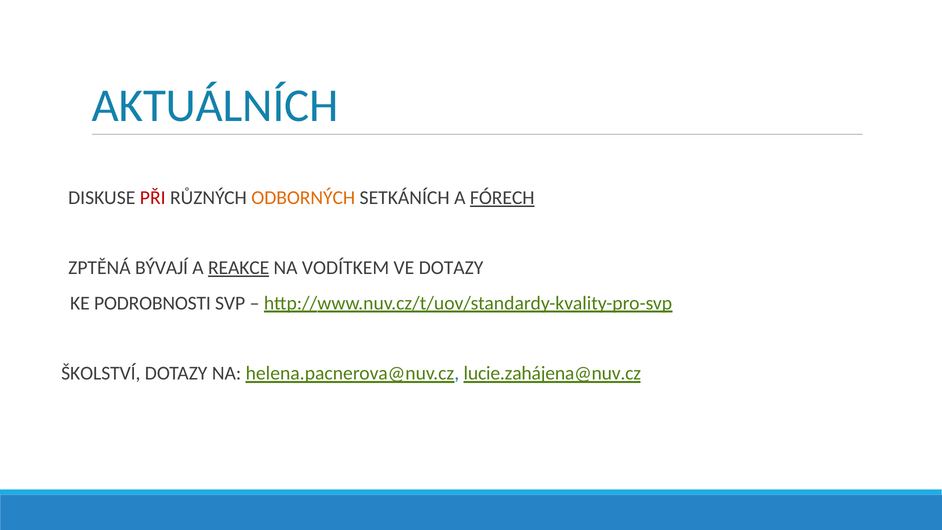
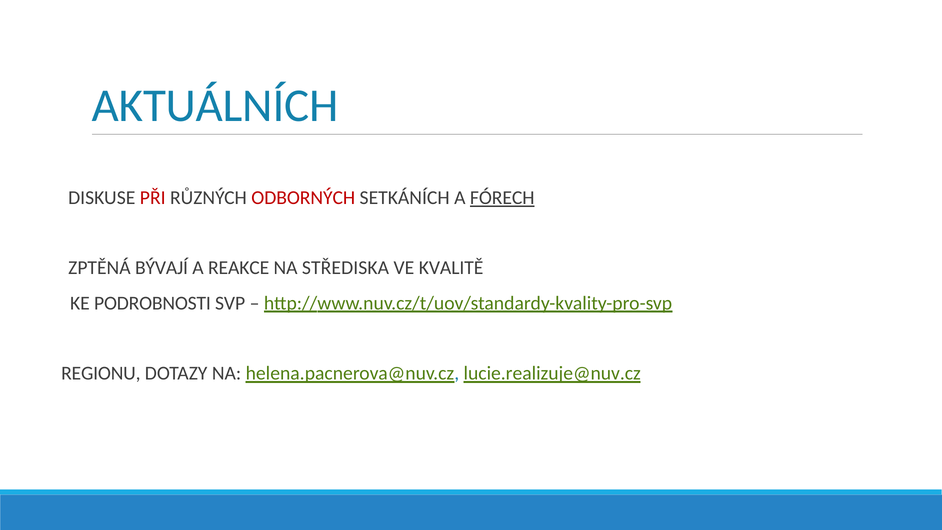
ODBORNÝCH colour: orange -> red
REAKCE underline: present -> none
VODÍTKEM: VODÍTKEM -> STŘEDISKA
VE DOTAZY: DOTAZY -> KVALITĚ
ŠKOLSTVÍ: ŠKOLSTVÍ -> REGIONU
lucie.zahájena@nuv.cz: lucie.zahájena@nuv.cz -> lucie.realizuje@nuv.cz
